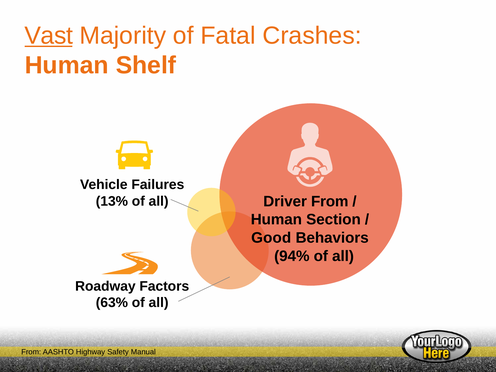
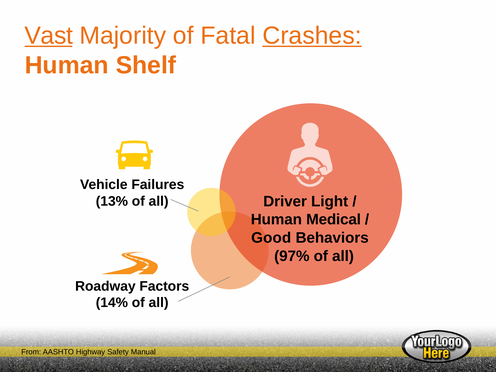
Crashes underline: none -> present
Driver From: From -> Light
Section: Section -> Medical
94%: 94% -> 97%
63%: 63% -> 14%
